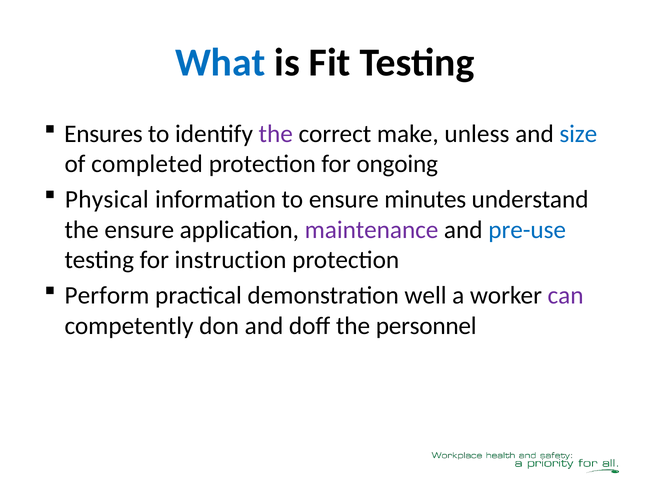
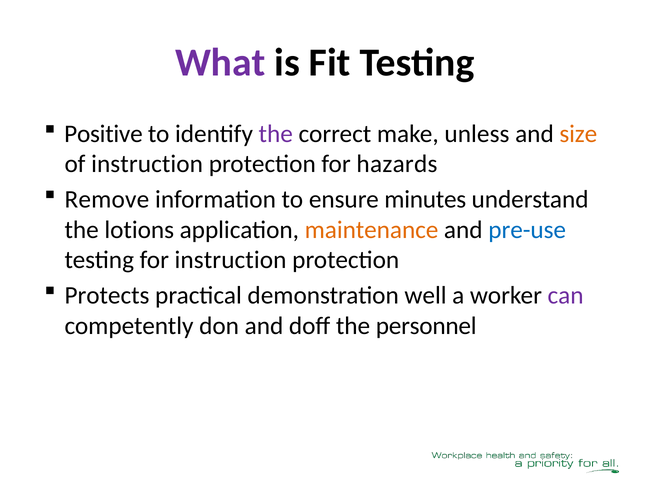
What colour: blue -> purple
Ensures: Ensures -> Positive
size colour: blue -> orange
of completed: completed -> instruction
ongoing: ongoing -> hazards
Physical: Physical -> Remove
the ensure: ensure -> lotions
maintenance colour: purple -> orange
Perform: Perform -> Protects
